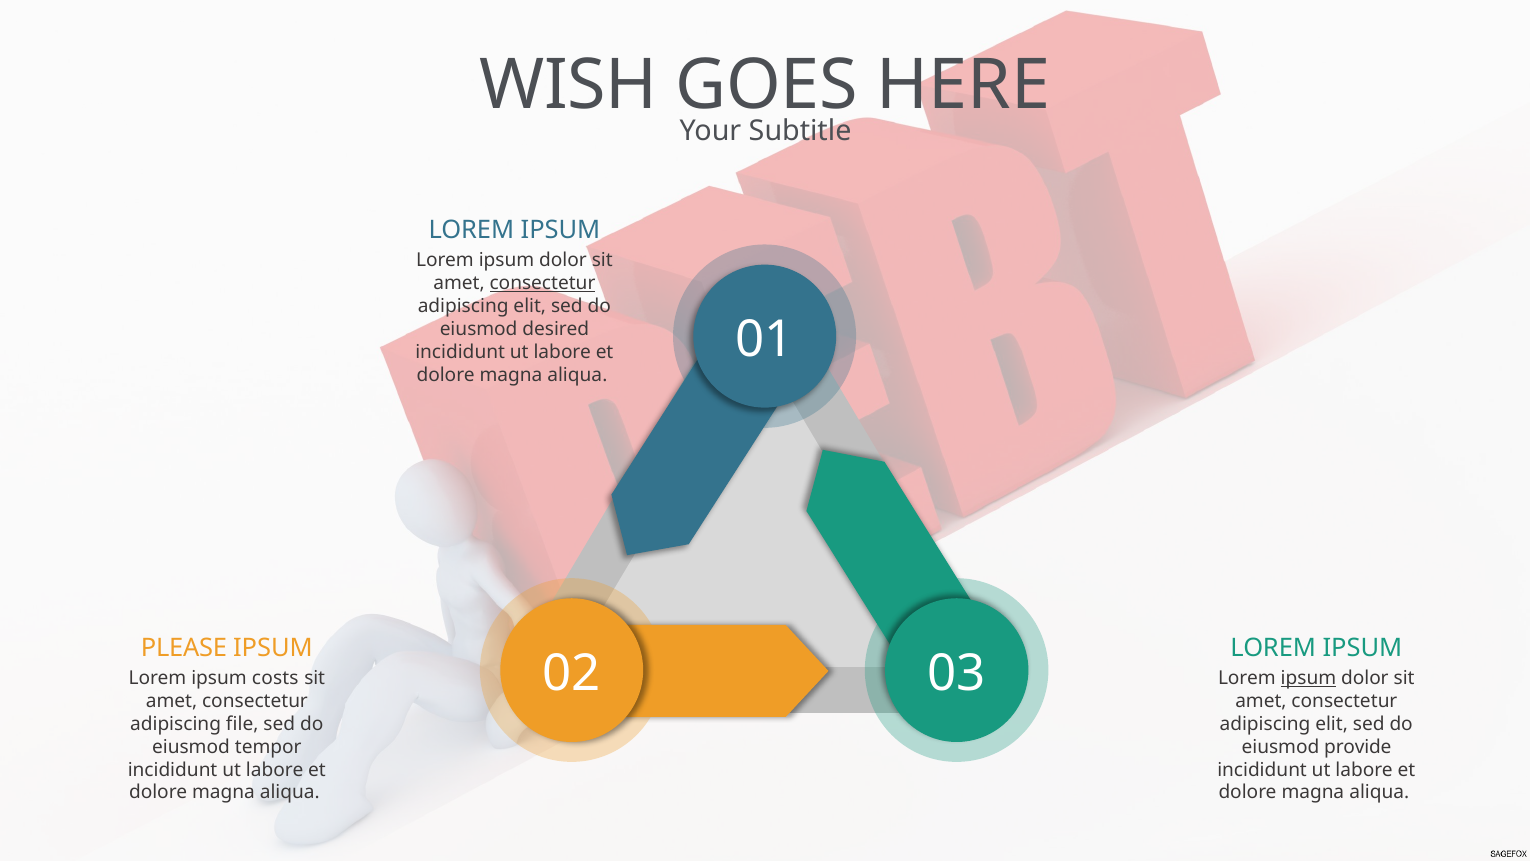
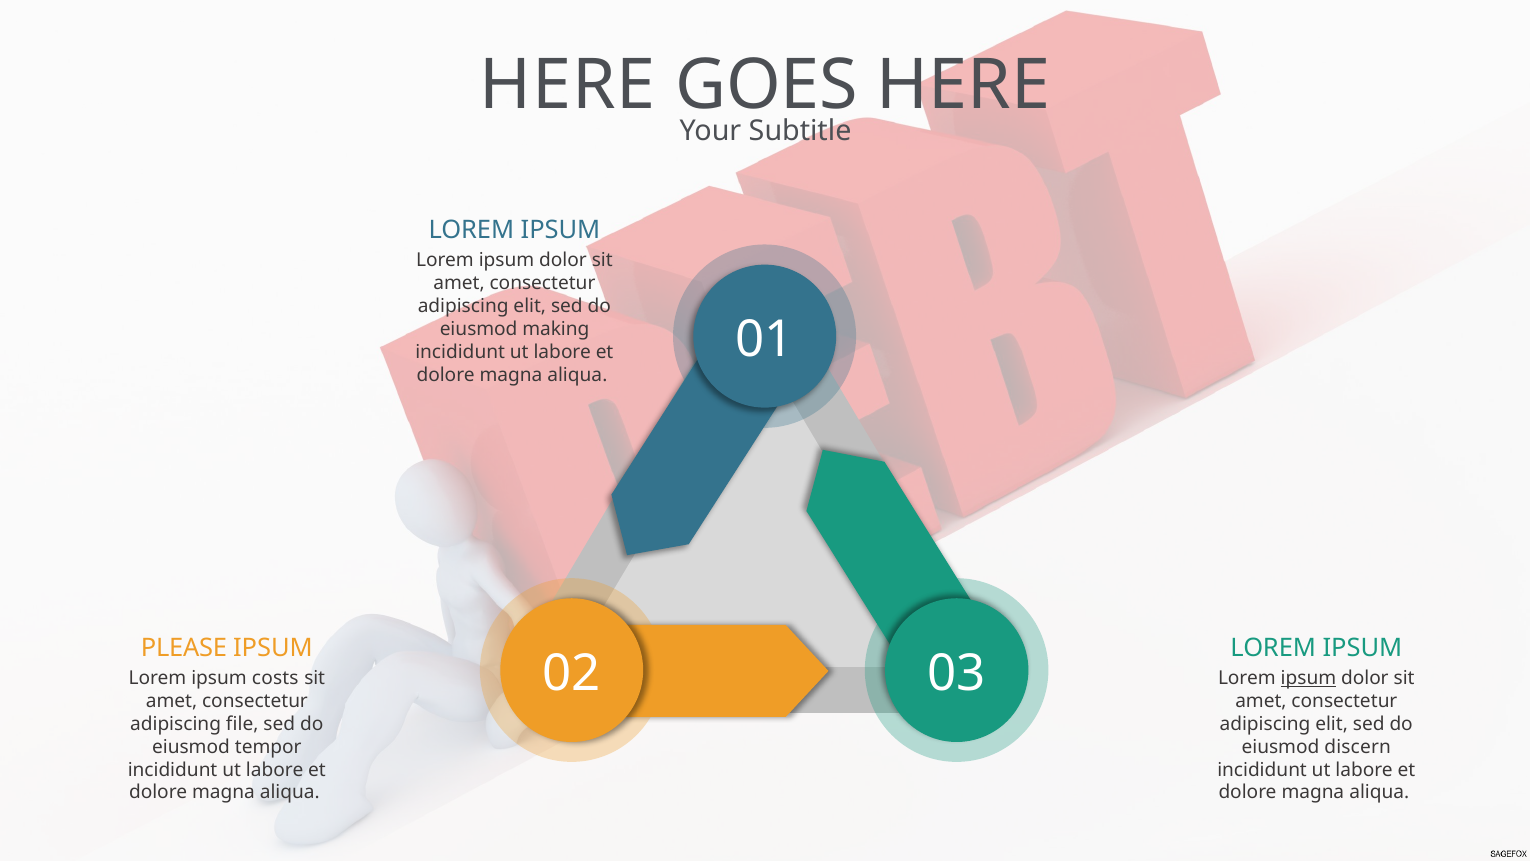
WISH at (568, 85): WISH -> HERE
consectetur at (542, 283) underline: present -> none
desired: desired -> making
provide: provide -> discern
